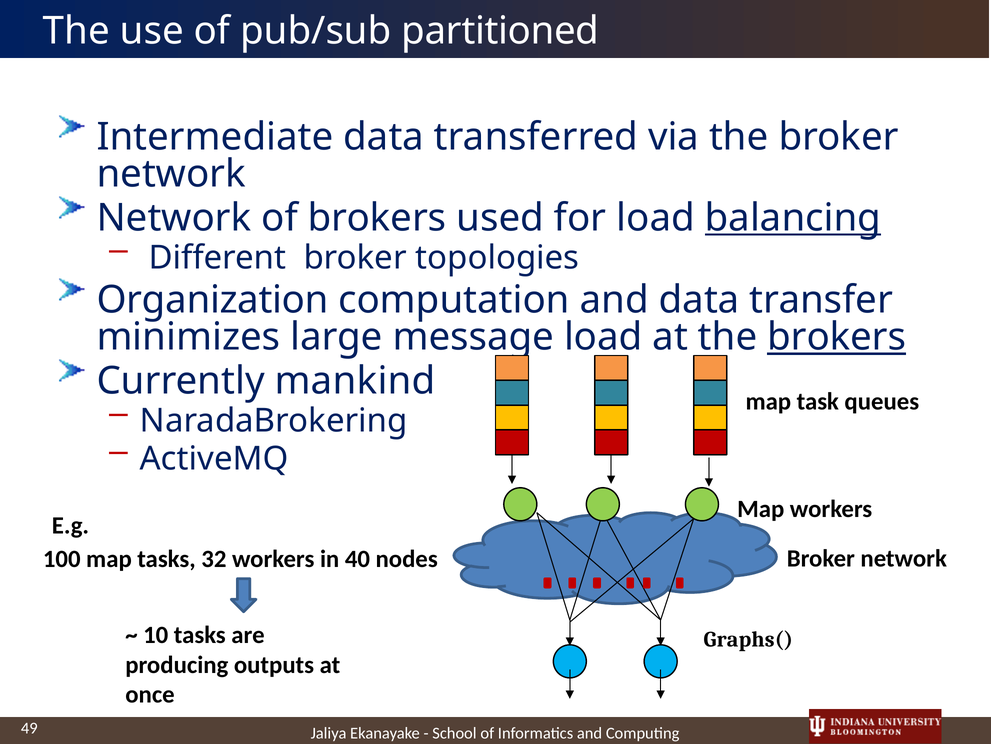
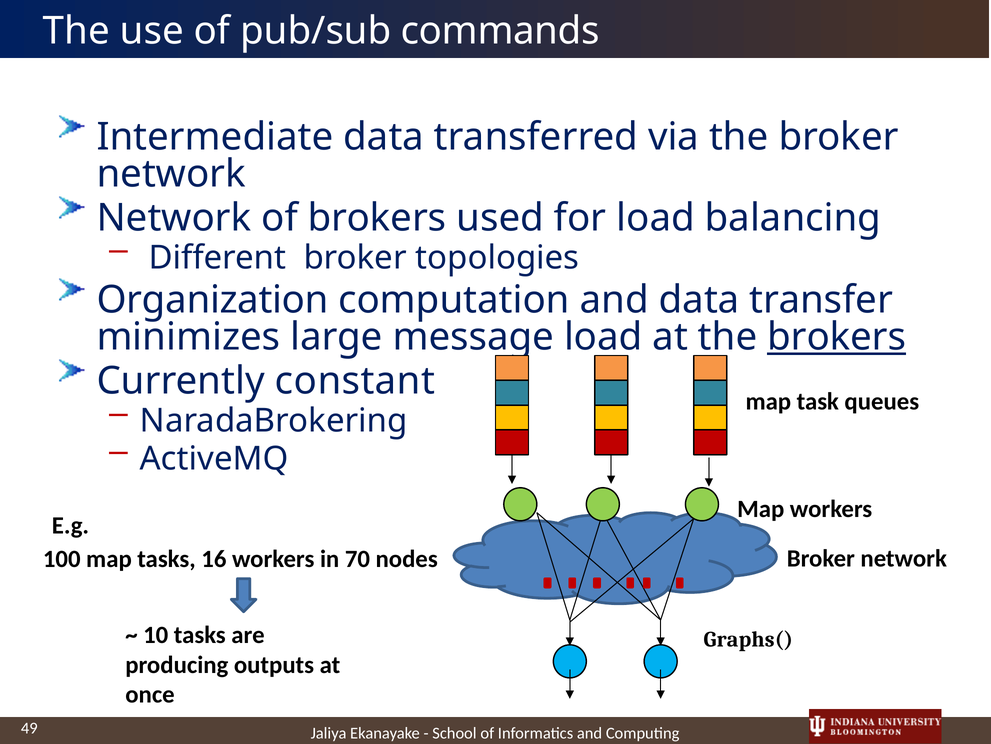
partitioned: partitioned -> commands
balancing underline: present -> none
mankind: mankind -> constant
32: 32 -> 16
40: 40 -> 70
